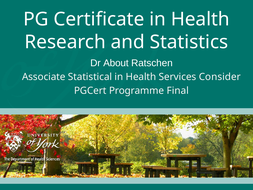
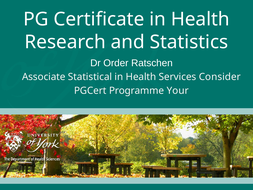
About: About -> Order
Final: Final -> Your
